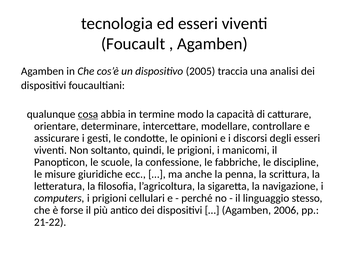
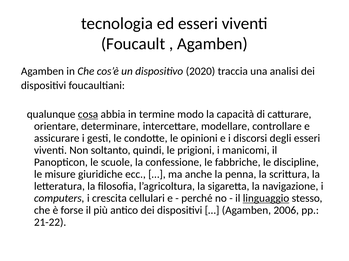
2005: 2005 -> 2020
i prigioni: prigioni -> crescita
linguaggio underline: none -> present
